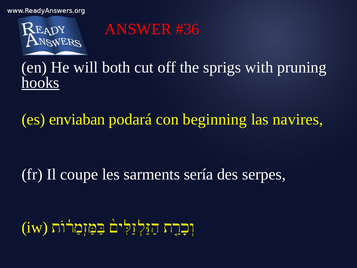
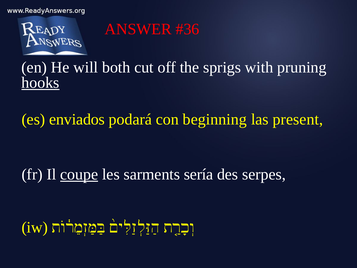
enviaban: enviaban -> enviados
navires: navires -> present
coupe underline: none -> present
